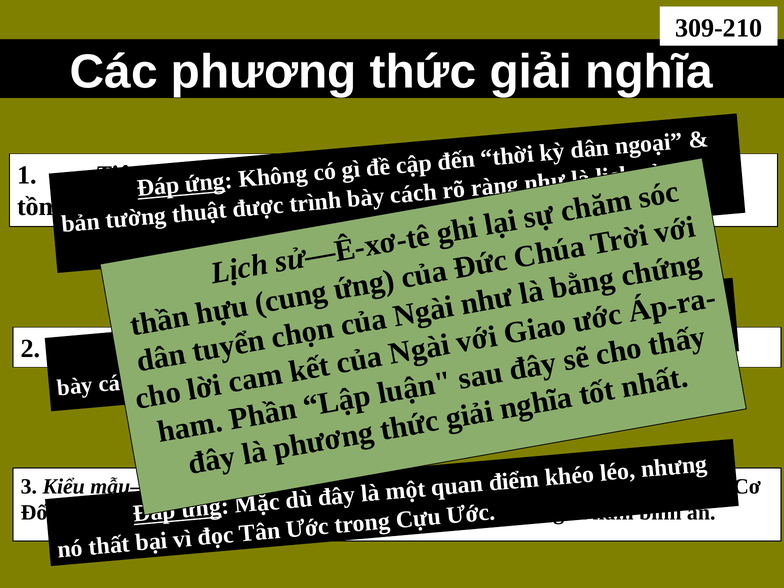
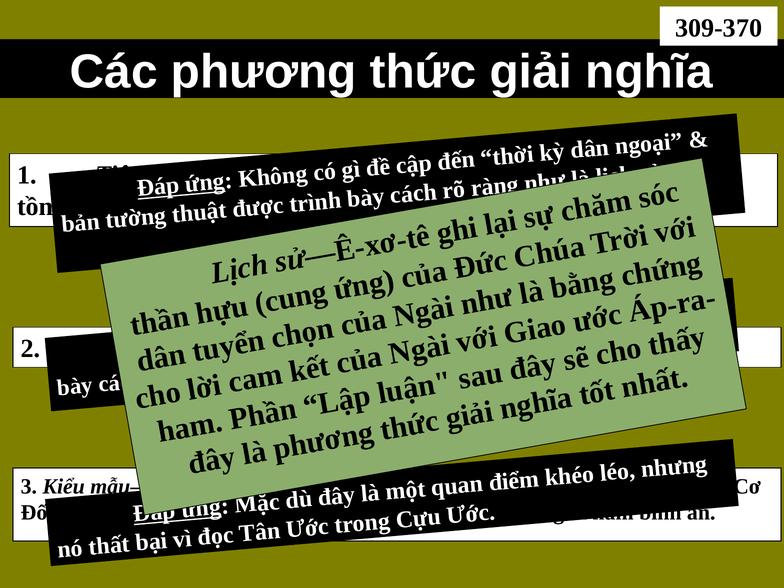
309-210: 309-210 -> 309-370
